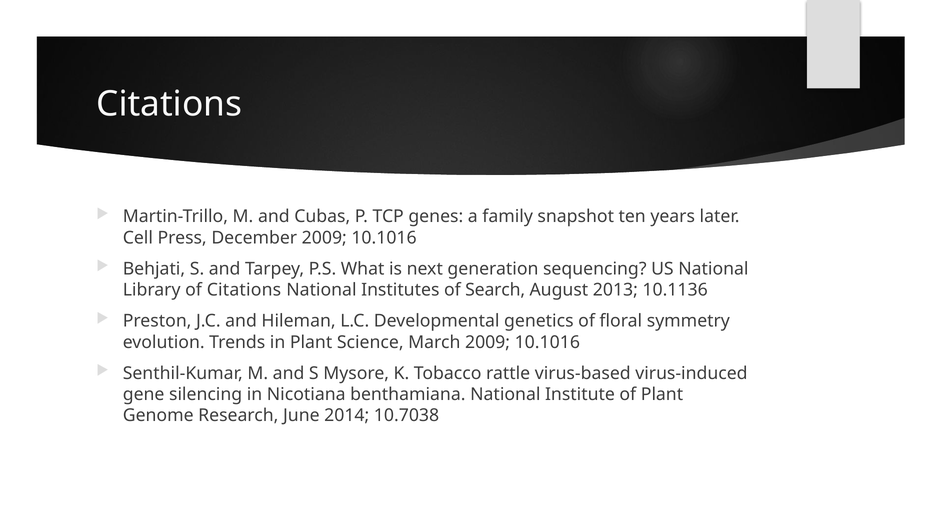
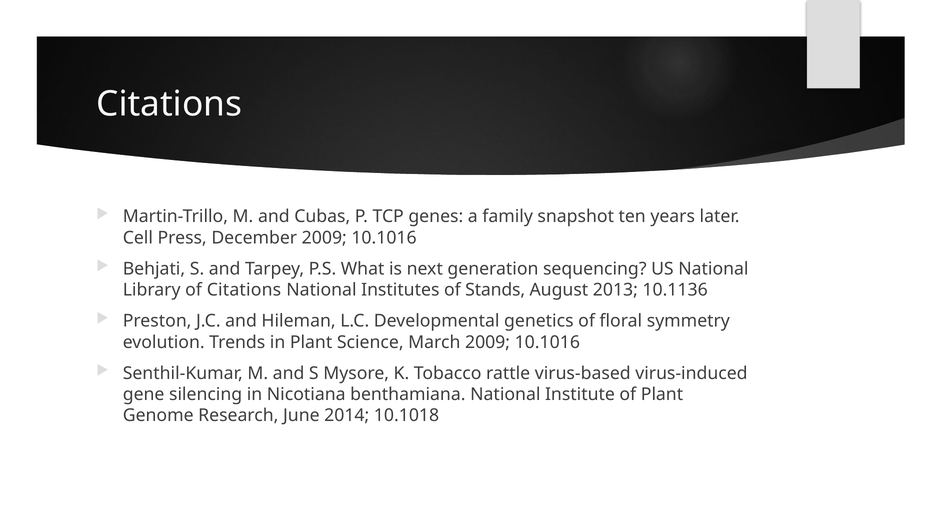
Search: Search -> Stands
10.7038: 10.7038 -> 10.1018
